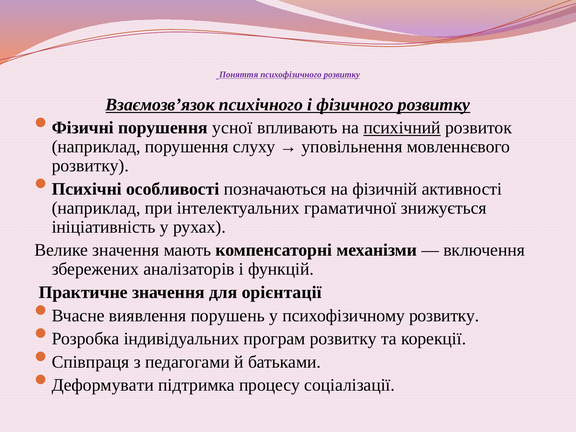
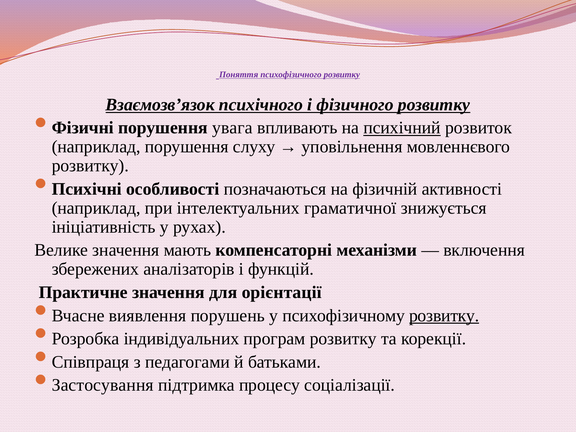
усної: усної -> увага
розвитку at (444, 316) underline: none -> present
Деформувати: Деформувати -> Застосування
